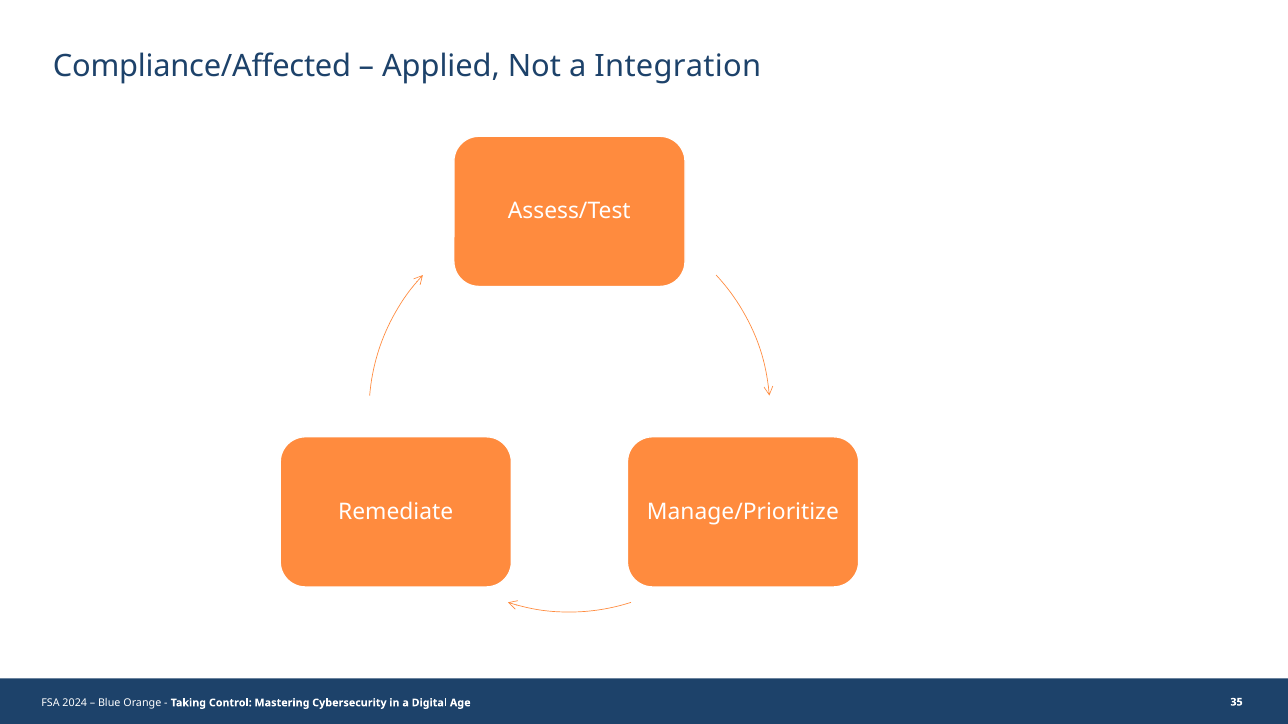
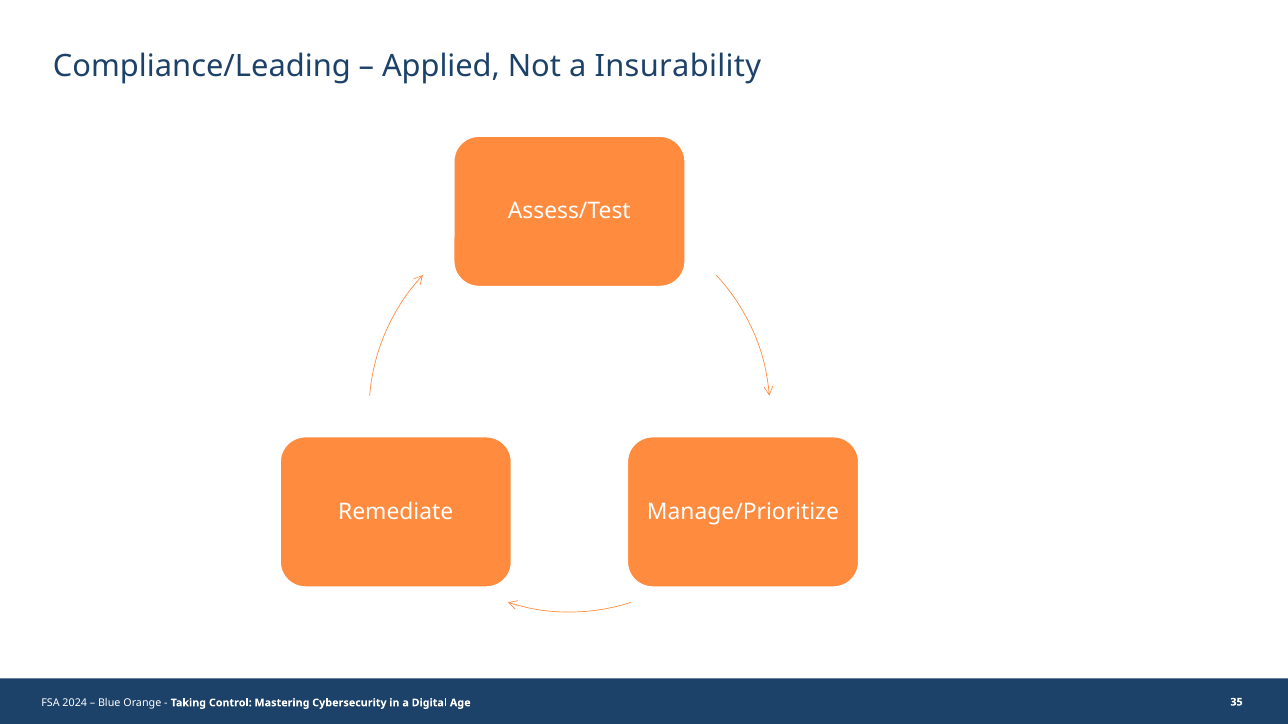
Compliance/Affected: Compliance/Affected -> Compliance/Leading
Integration: Integration -> Insurability
